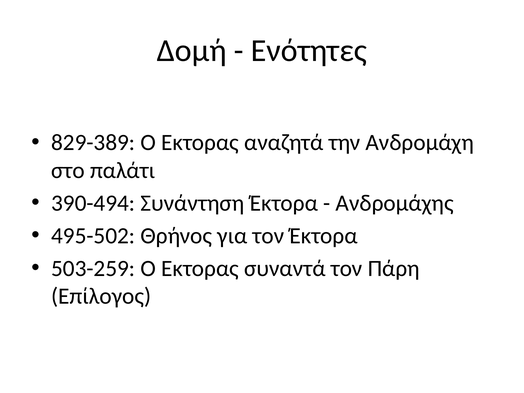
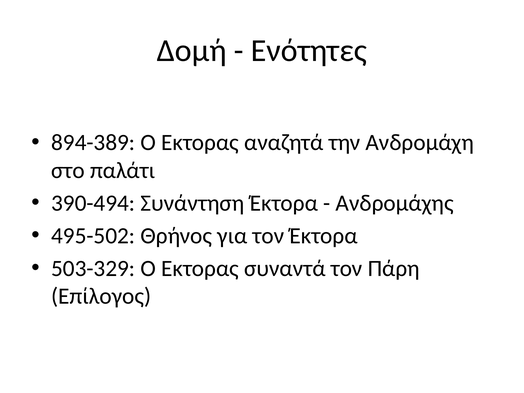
829-389: 829-389 -> 894-389
503-259: 503-259 -> 503-329
